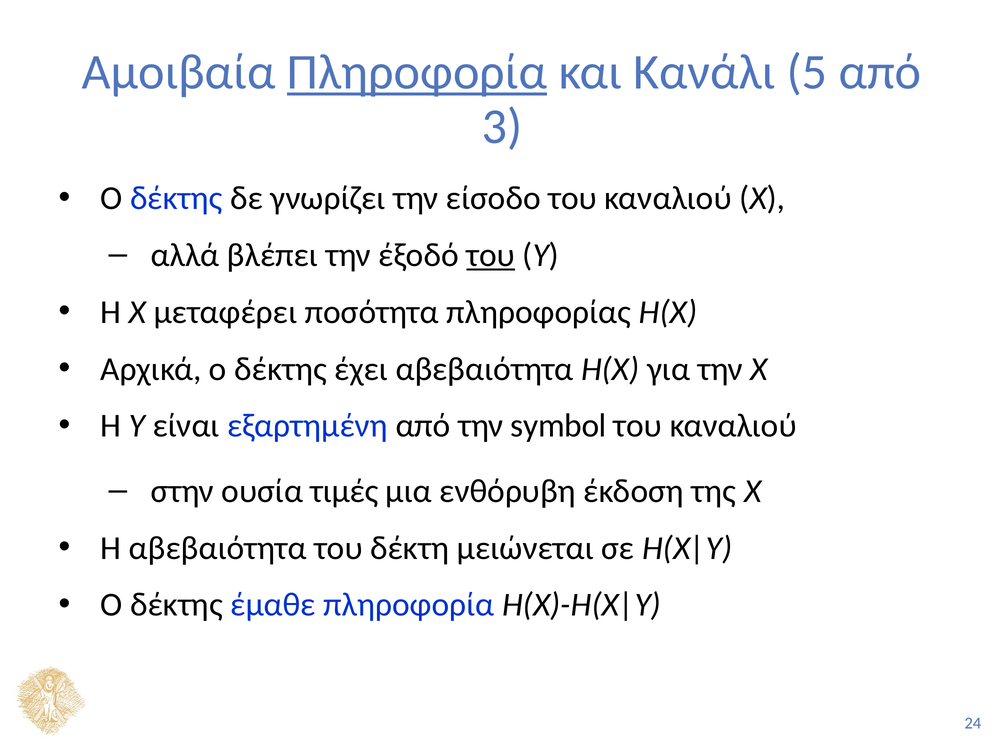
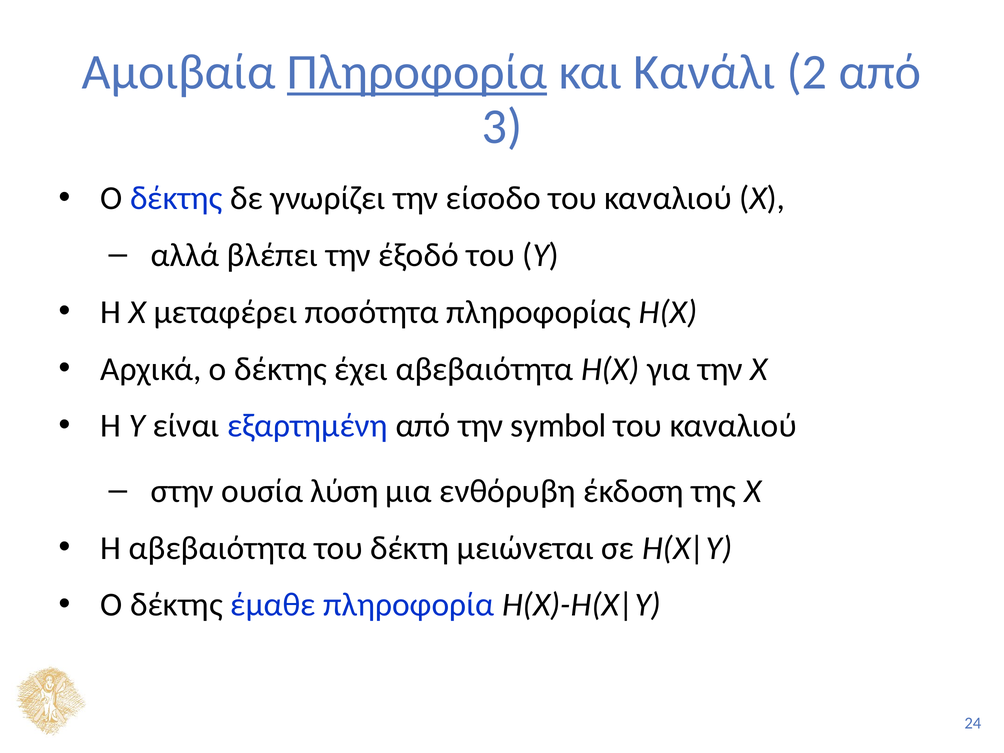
5: 5 -> 2
του at (491, 255) underline: present -> none
τιμές: τιμές -> λύση
